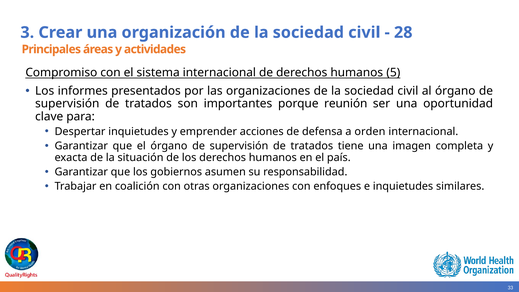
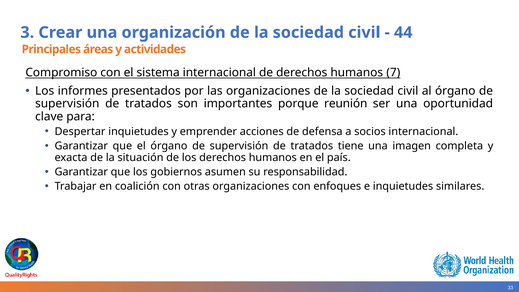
28: 28 -> 44
5: 5 -> 7
orden: orden -> socios
